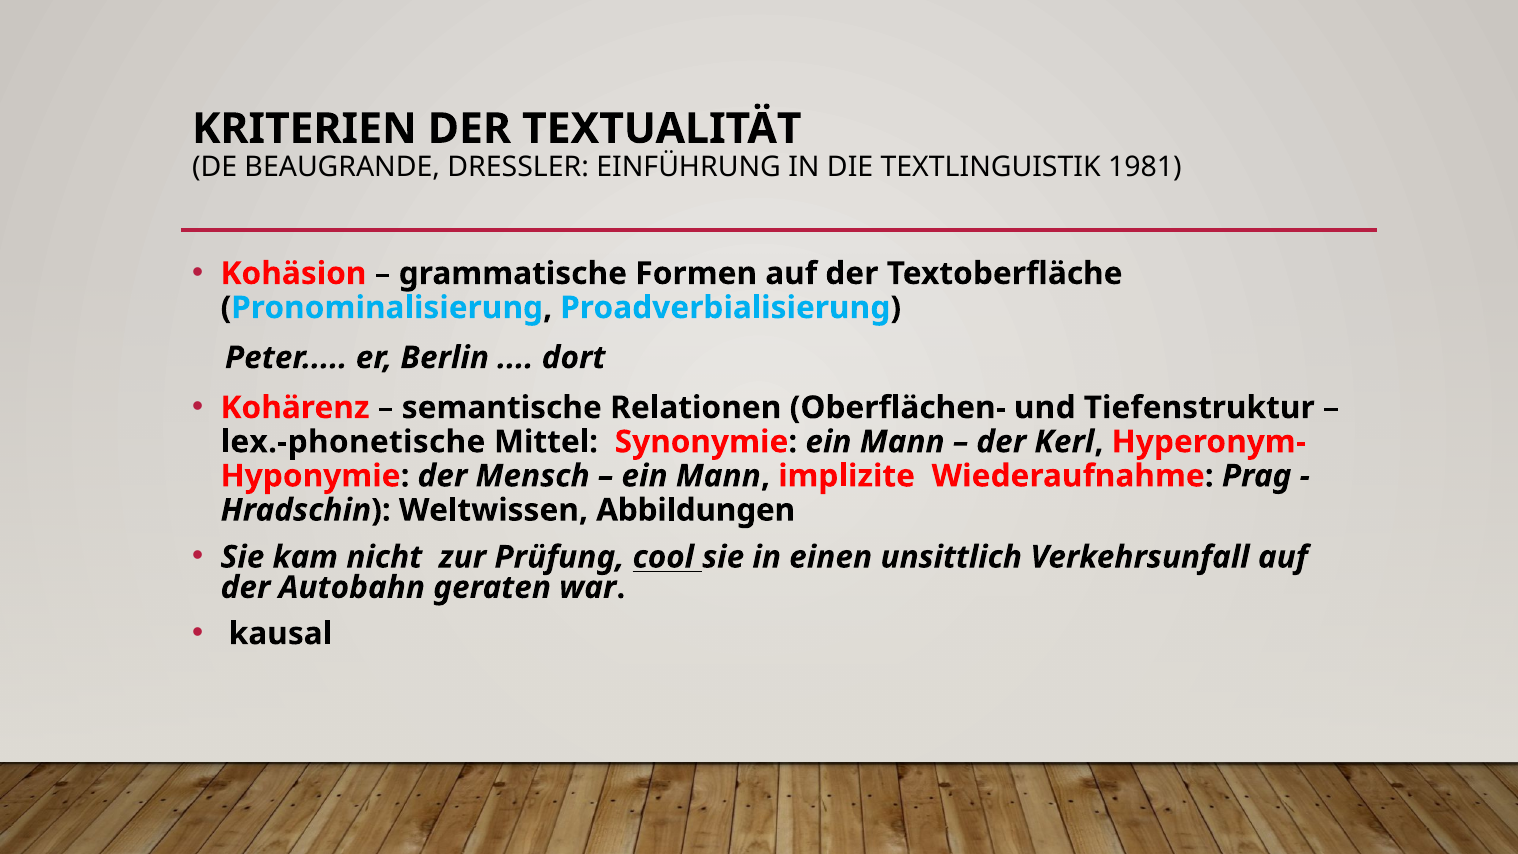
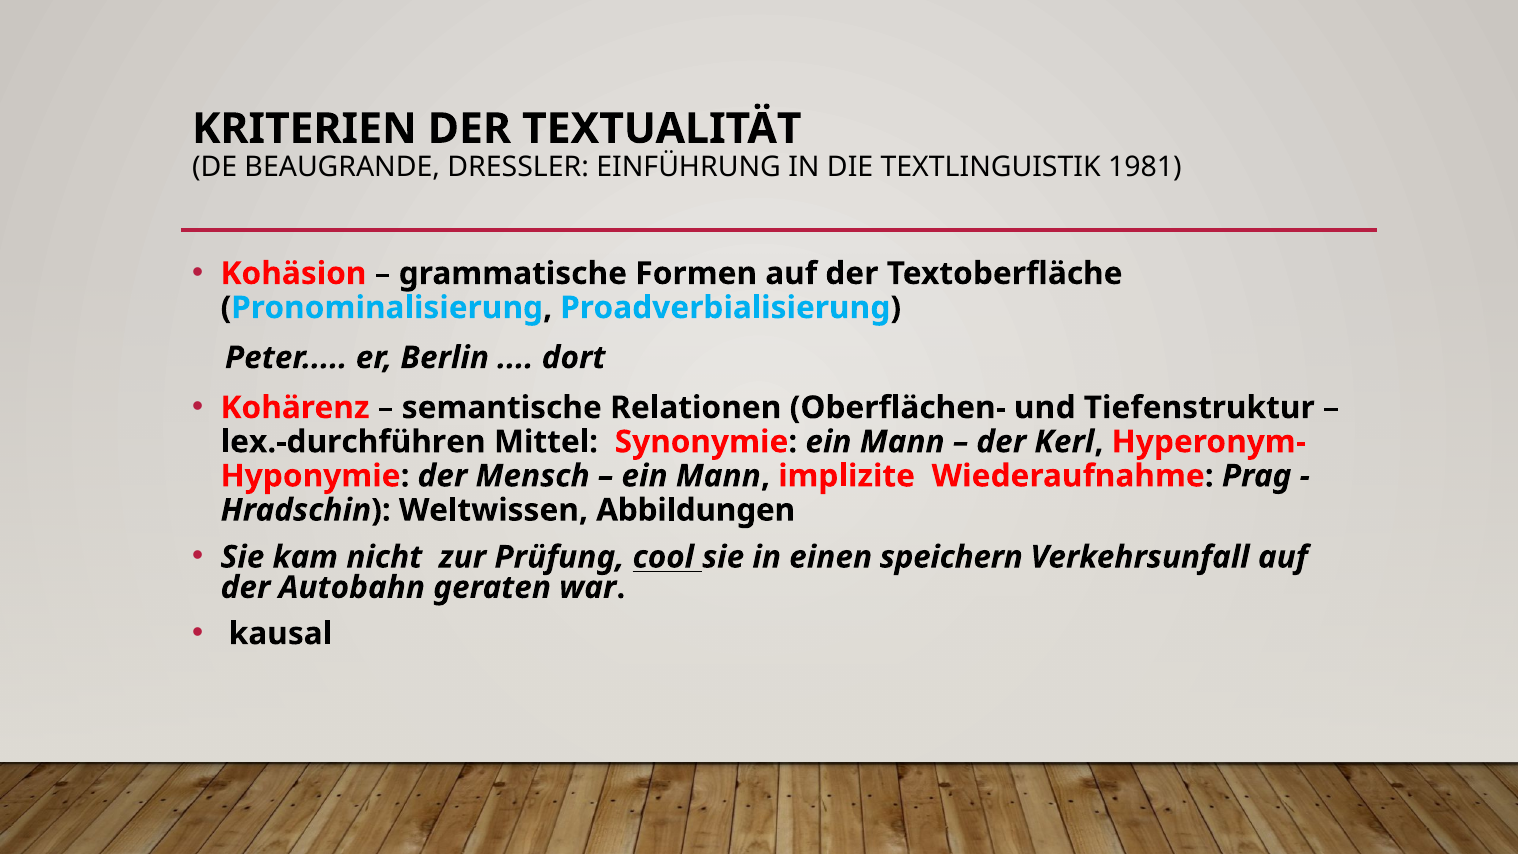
lex.-phonetische: lex.-phonetische -> lex.-durchführen
unsittlich: unsittlich -> speichern
